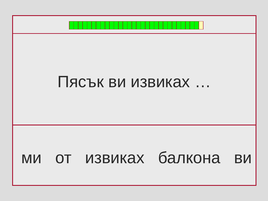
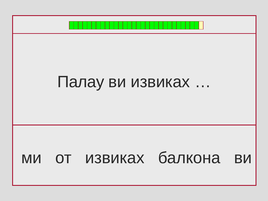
Пясък: Пясък -> Палау
